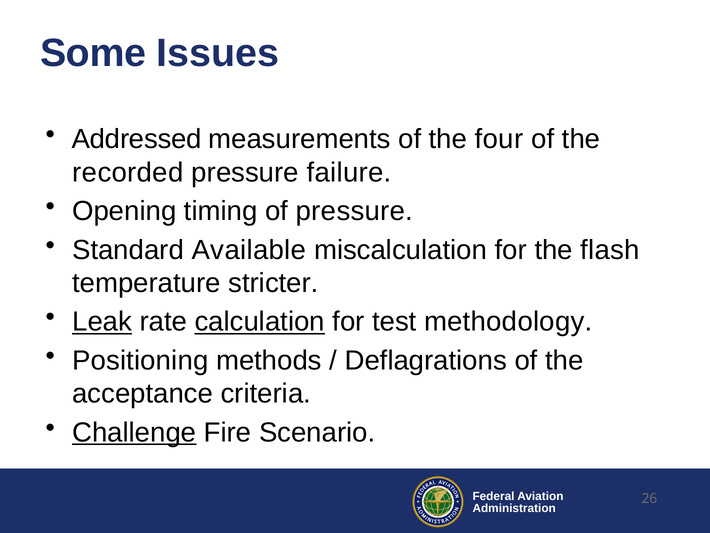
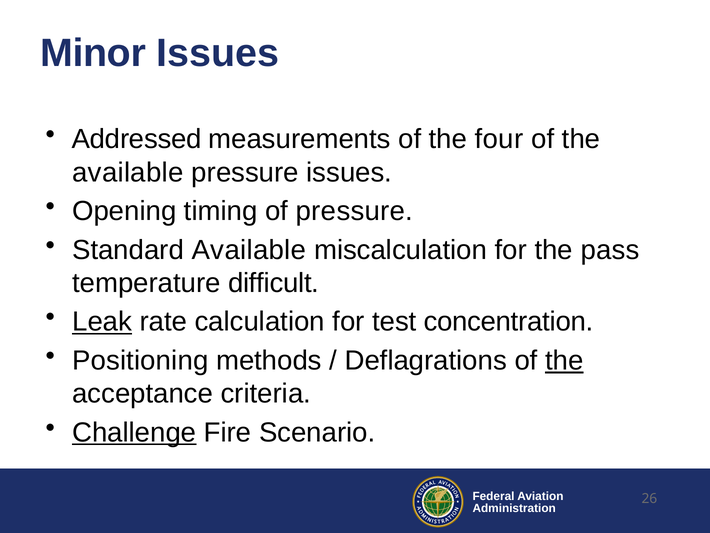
Some: Some -> Minor
recorded at (128, 172): recorded -> available
pressure failure: failure -> issues
flash: flash -> pass
stricter: stricter -> difficult
calculation underline: present -> none
methodology: methodology -> concentration
the at (564, 360) underline: none -> present
